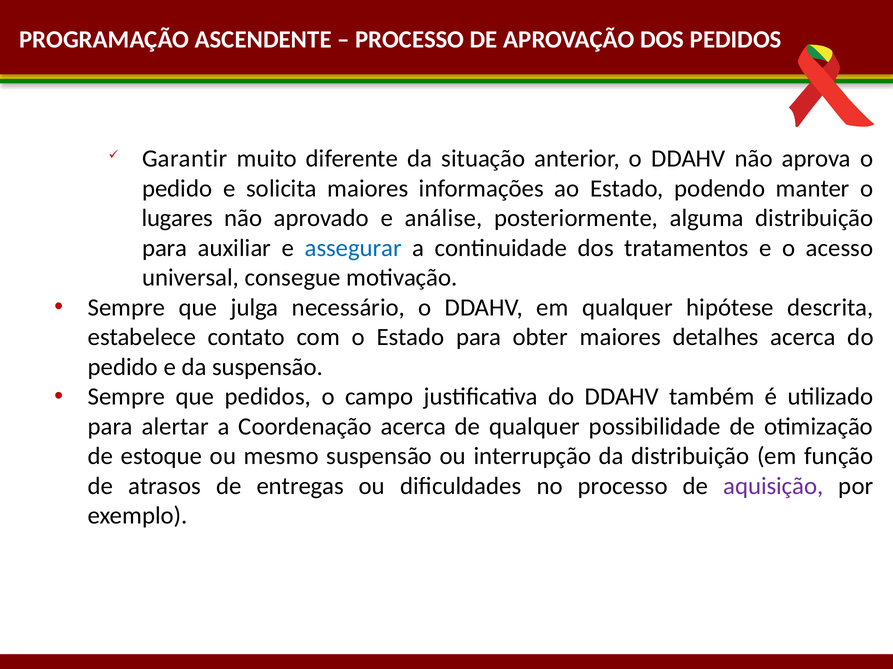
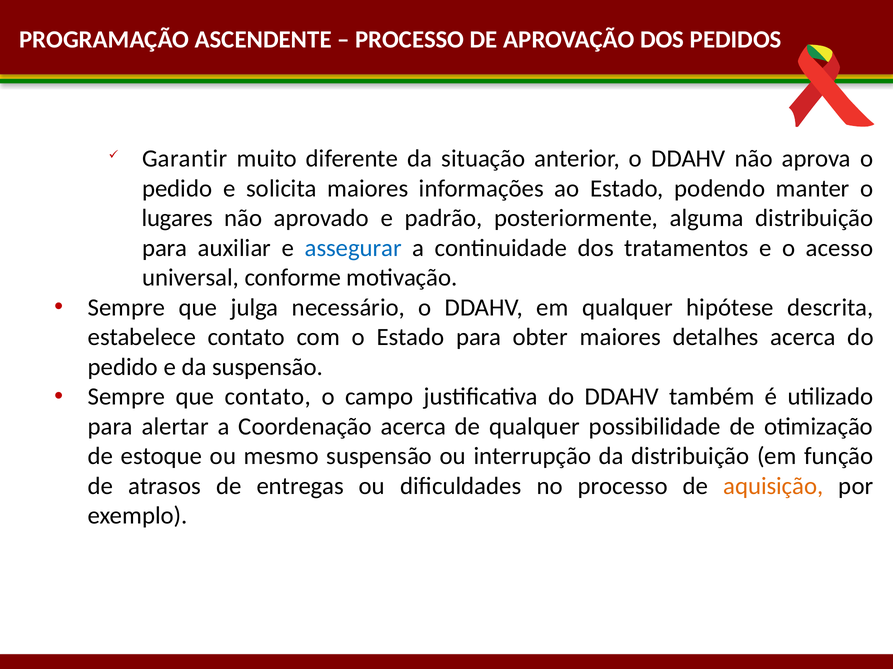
análise: análise -> padrão
consegue: consegue -> conforme
que pedidos: pedidos -> contato
aquisição colour: purple -> orange
